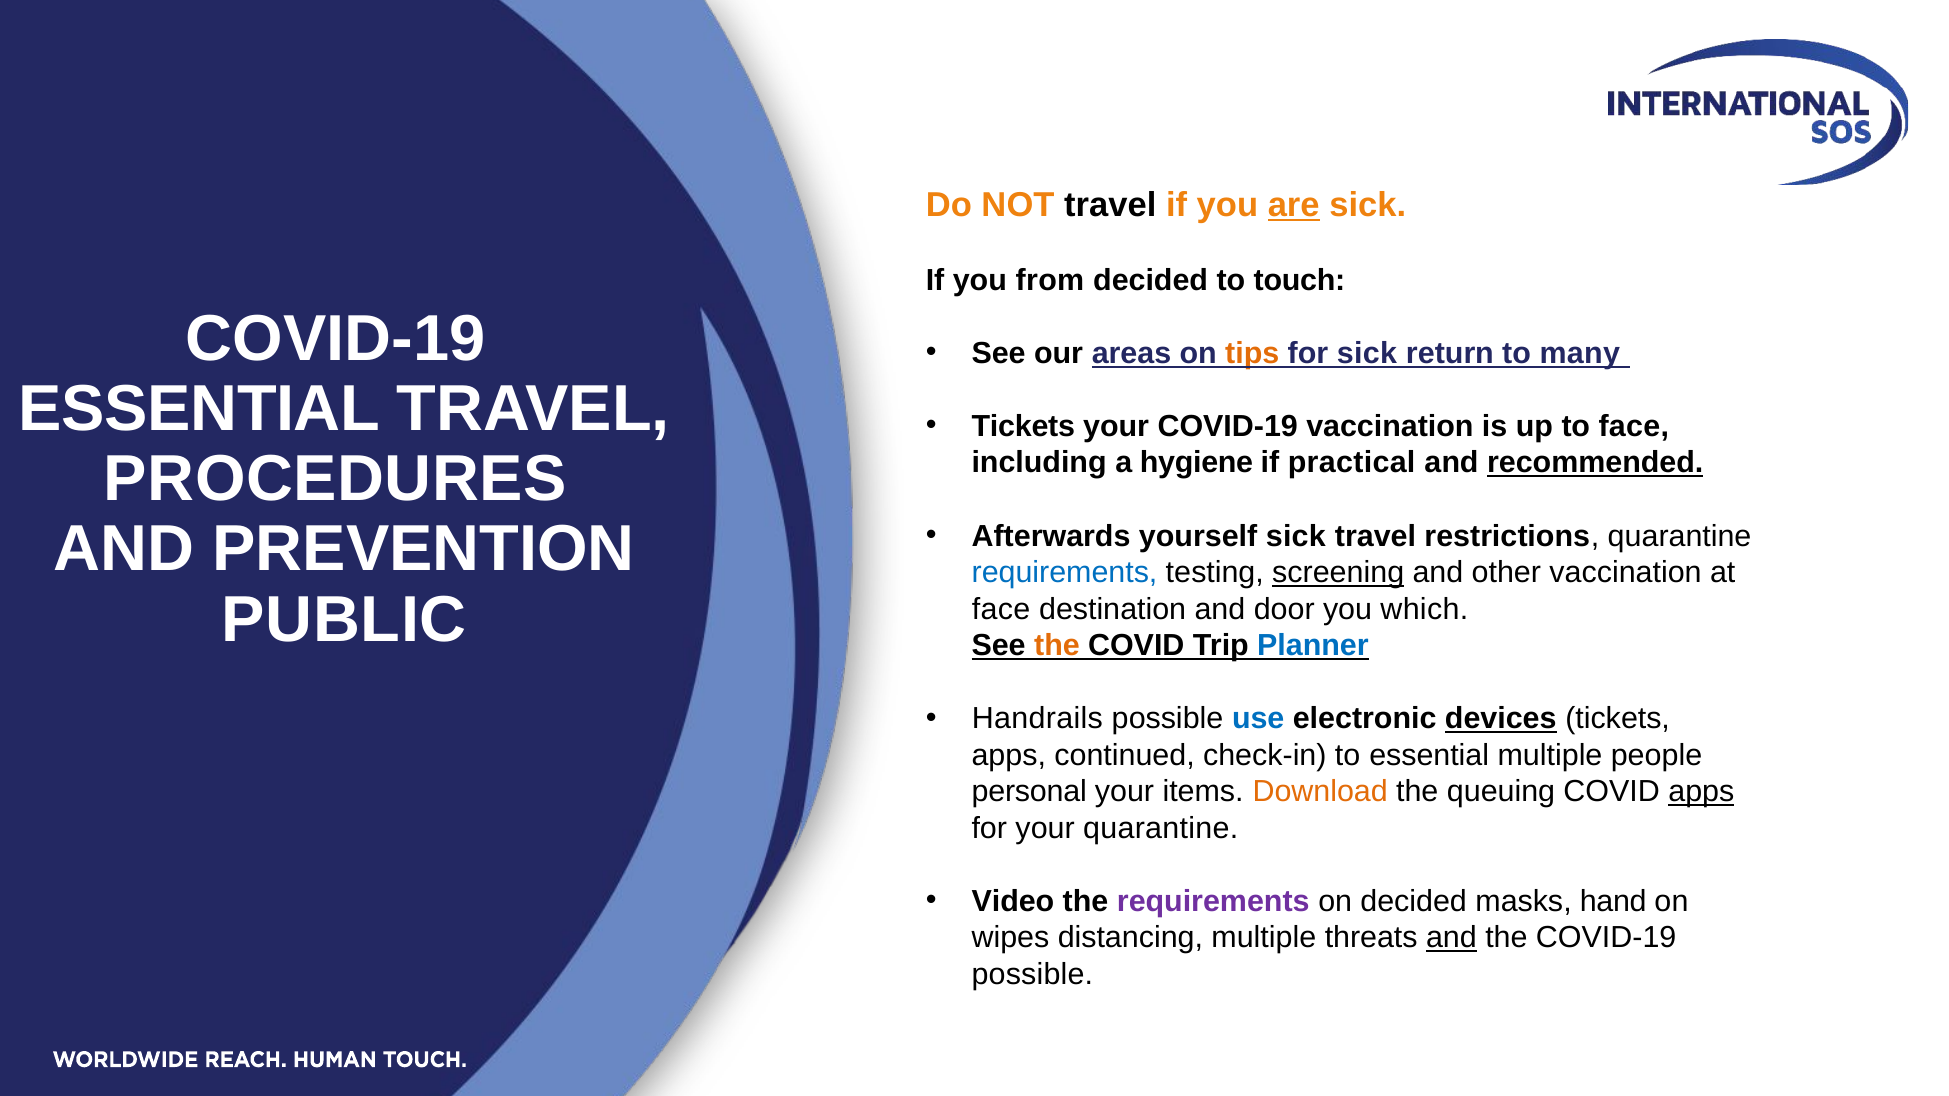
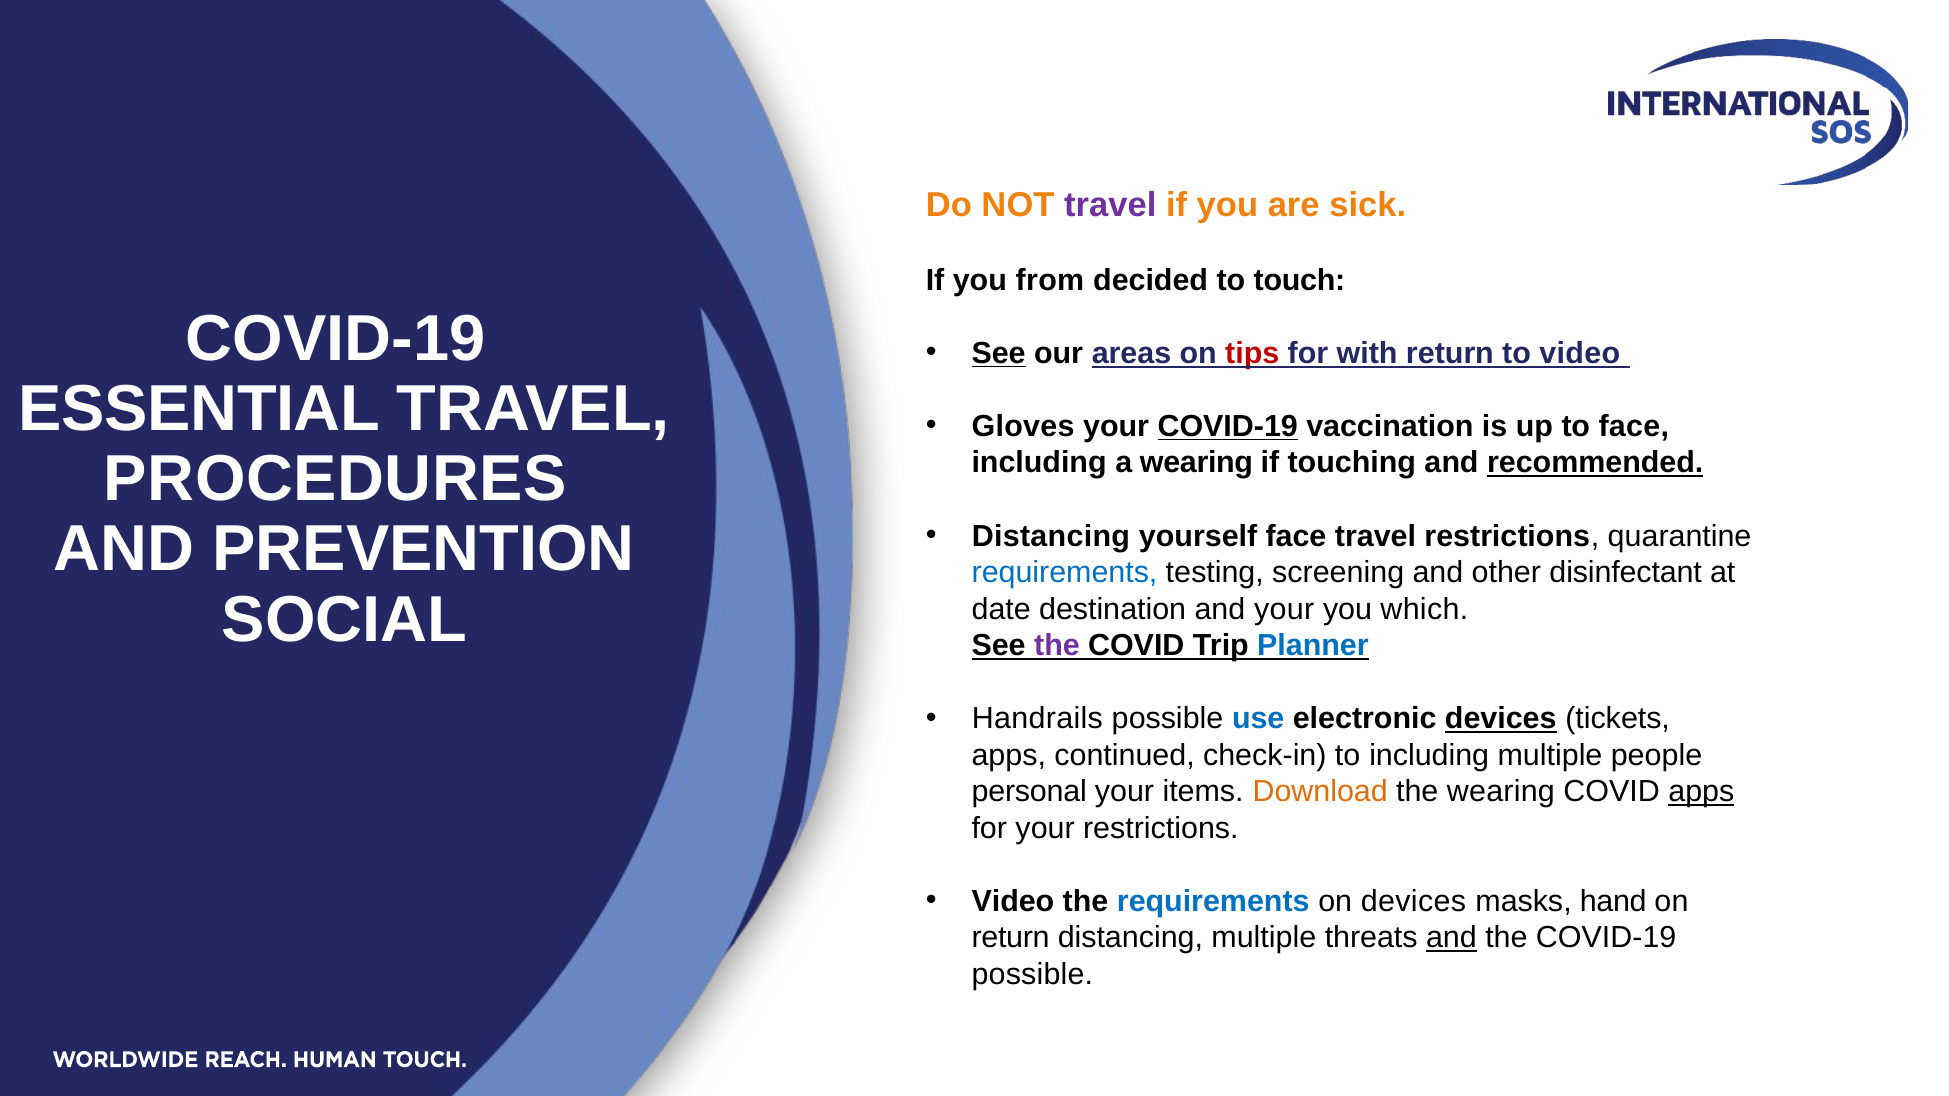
travel at (1110, 205) colour: black -> purple
are underline: present -> none
See at (999, 353) underline: none -> present
tips colour: orange -> red
for sick: sick -> with
to many: many -> video
Tickets at (1023, 427): Tickets -> Gloves
COVID-19 at (1228, 427) underline: none -> present
a hygiene: hygiene -> wearing
practical: practical -> touching
Afterwards at (1051, 536): Afterwards -> Distancing
yourself sick: sick -> face
screening underline: present -> none
other vaccination: vaccination -> disinfectant
PUBLIC: PUBLIC -> SOCIAL
face at (1001, 609): face -> date
and door: door -> your
the at (1057, 646) colour: orange -> purple
to essential: essential -> including
the queuing: queuing -> wearing
your quarantine: quarantine -> restrictions
requirements at (1213, 902) colour: purple -> blue
on decided: decided -> devices
wipes at (1010, 938): wipes -> return
